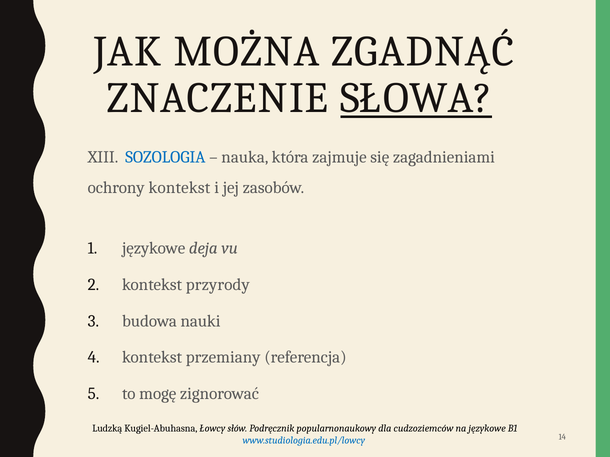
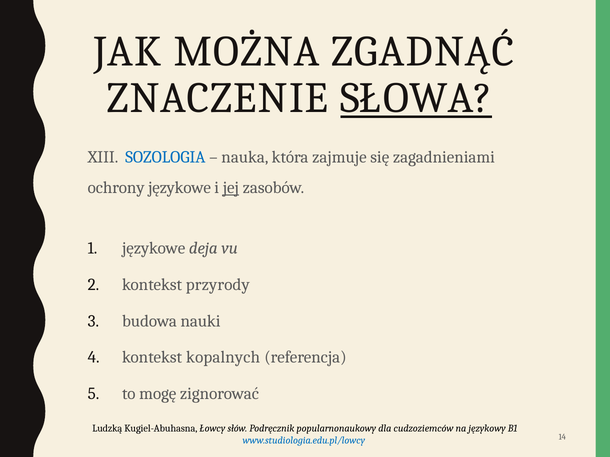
ochrony kontekst: kontekst -> językowe
jej underline: none -> present
przemiany: przemiany -> kopalnych
na językowe: językowe -> językowy
